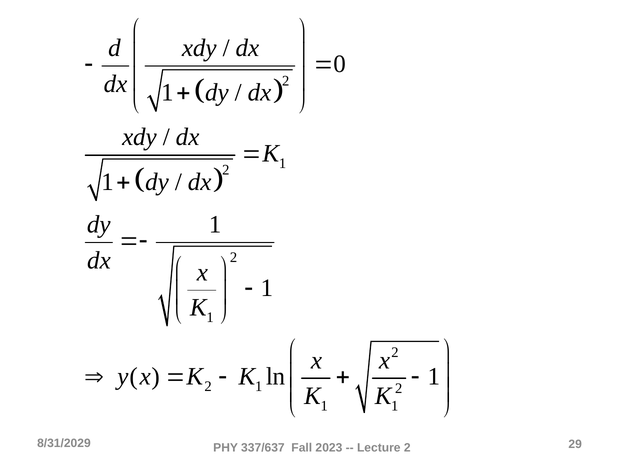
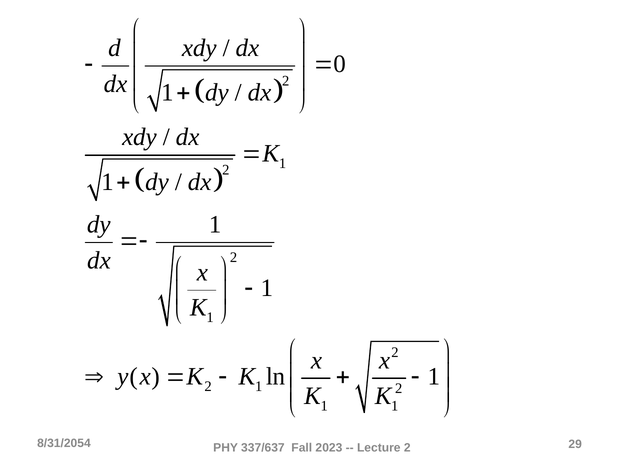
8/31/2029: 8/31/2029 -> 8/31/2054
